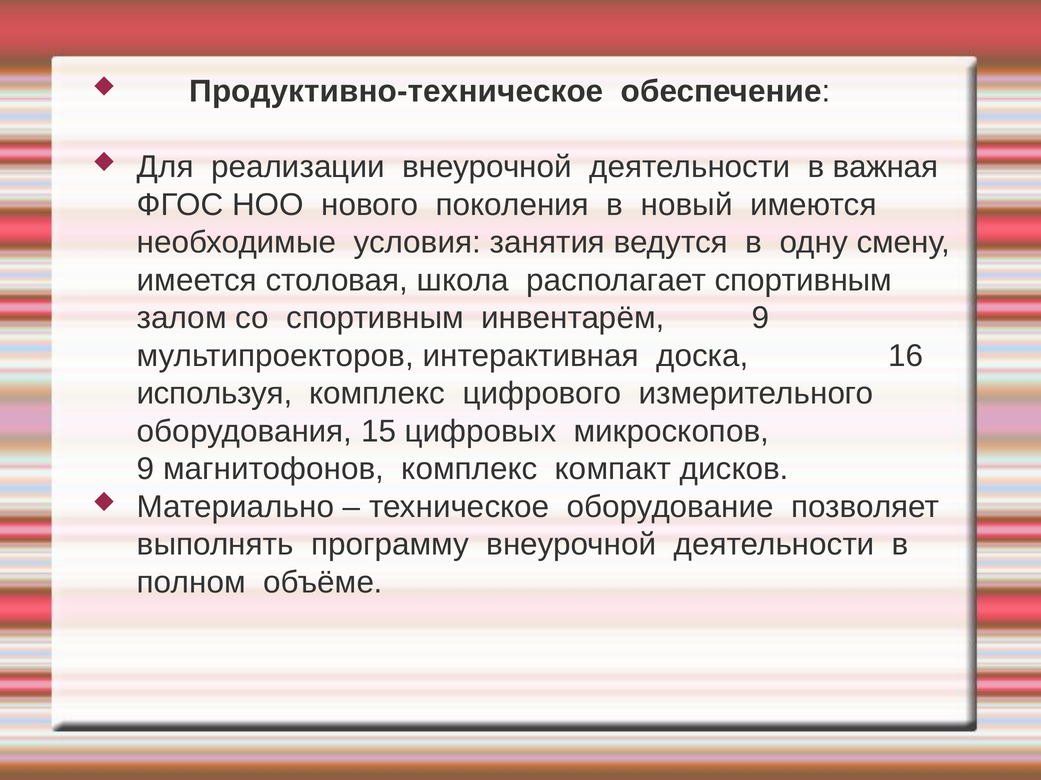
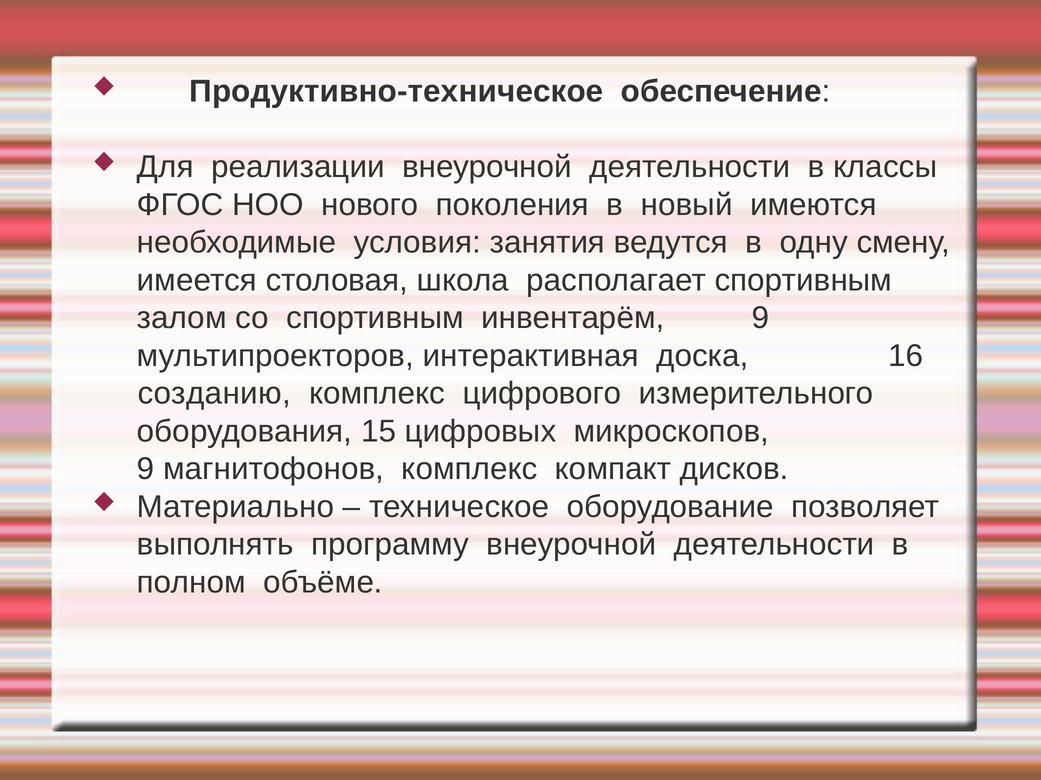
важная: важная -> классы
используя: используя -> созданию
